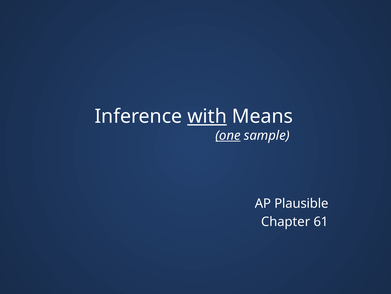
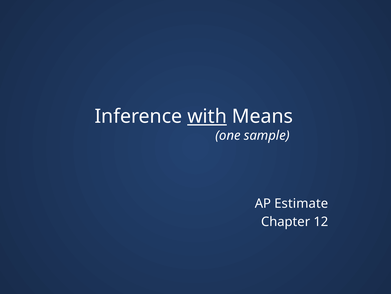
one underline: present -> none
Plausible: Plausible -> Estimate
61: 61 -> 12
